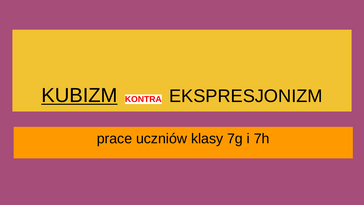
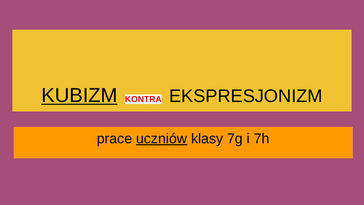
uczniów underline: none -> present
